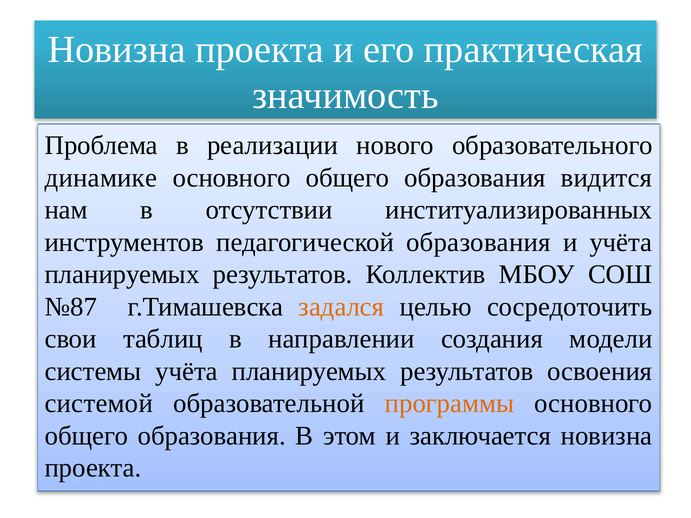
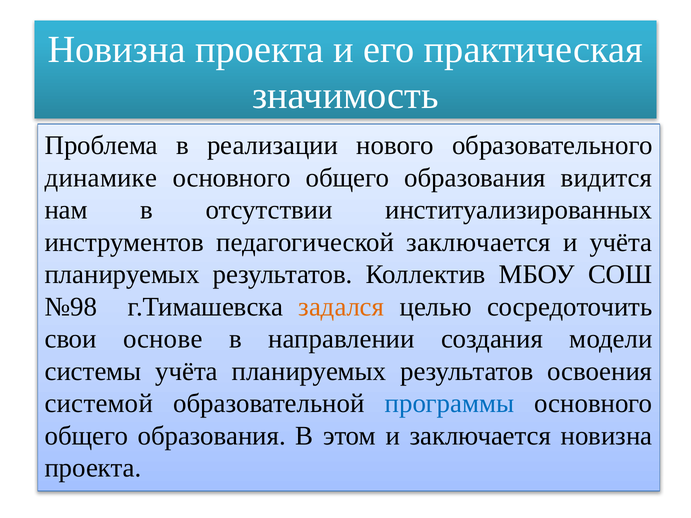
педагогической образования: образования -> заключается
№87: №87 -> №98
таблиц: таблиц -> основе
программы colour: orange -> blue
